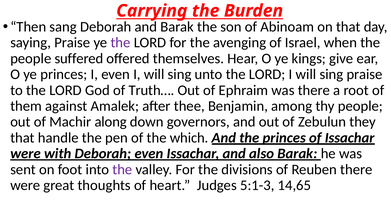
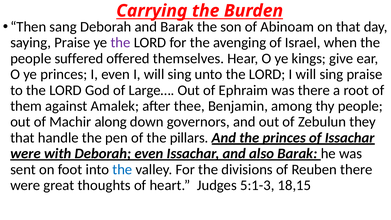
Truth…: Truth… -> Large…
which: which -> pillars
the at (122, 169) colour: purple -> blue
14,65: 14,65 -> 18,15
